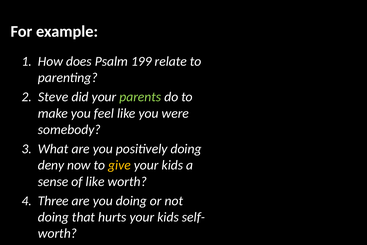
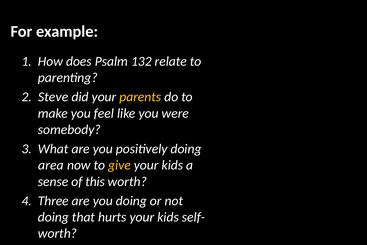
199: 199 -> 132
parents colour: light green -> yellow
deny: deny -> area
of like: like -> this
